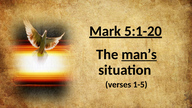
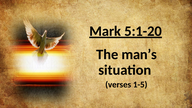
man’s underline: present -> none
